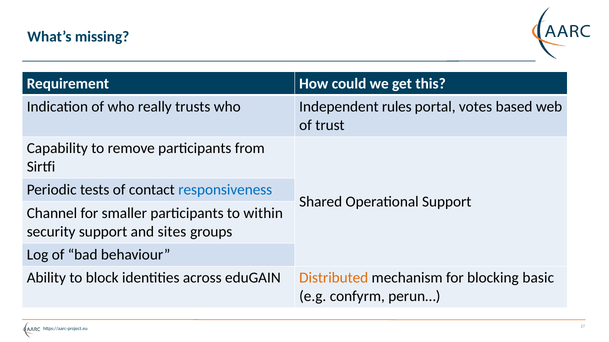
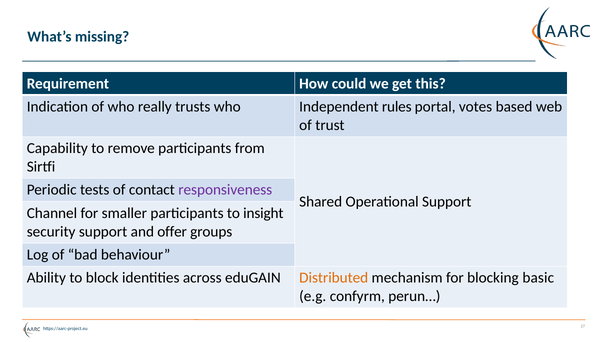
responsiveness colour: blue -> purple
within: within -> insight
sites: sites -> offer
